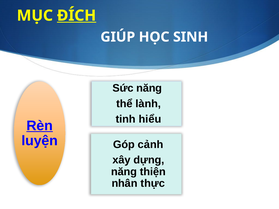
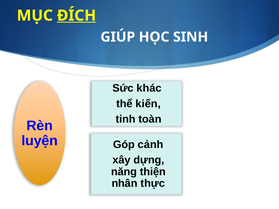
Sức năng: năng -> khác
lành: lành -> kiến
hiểu: hiểu -> toàn
Rèn underline: present -> none
